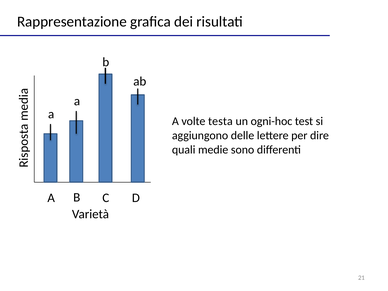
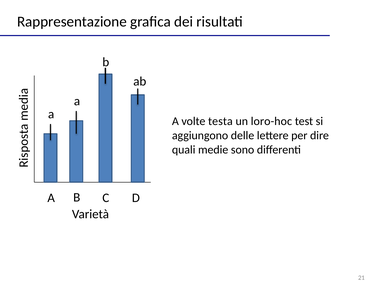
ogni-hoc: ogni-hoc -> loro-hoc
